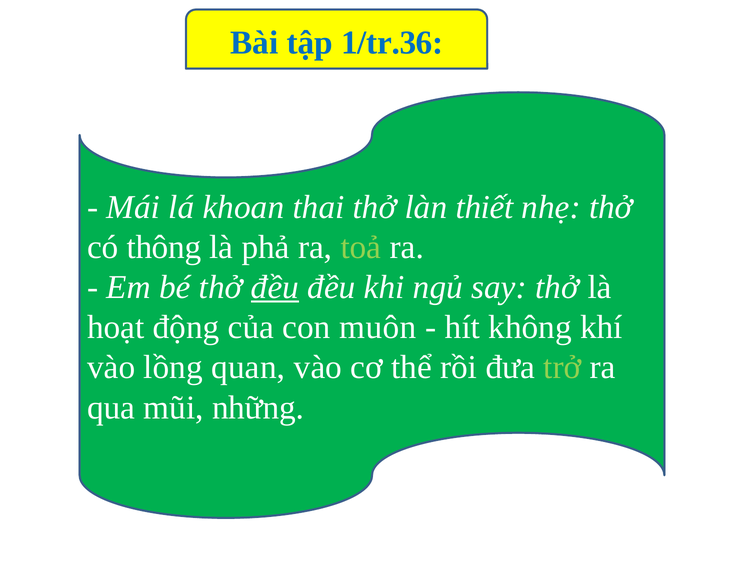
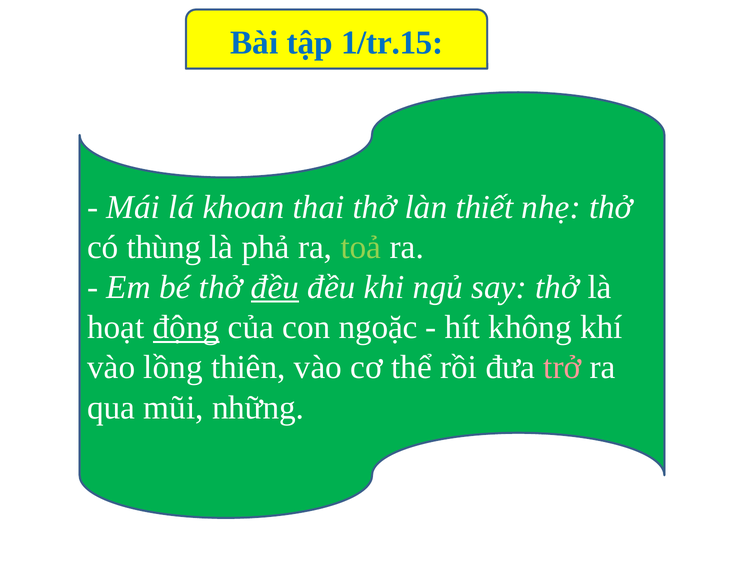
1/tr.36: 1/tr.36 -> 1/tr.15
thông: thông -> thùng
động underline: none -> present
muôn: muôn -> ngoặc
quan: quan -> thiên
trở colour: light green -> pink
